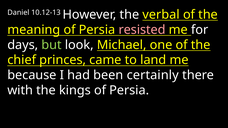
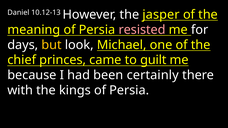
verbal: verbal -> jasper
but colour: light green -> yellow
land: land -> guilt
